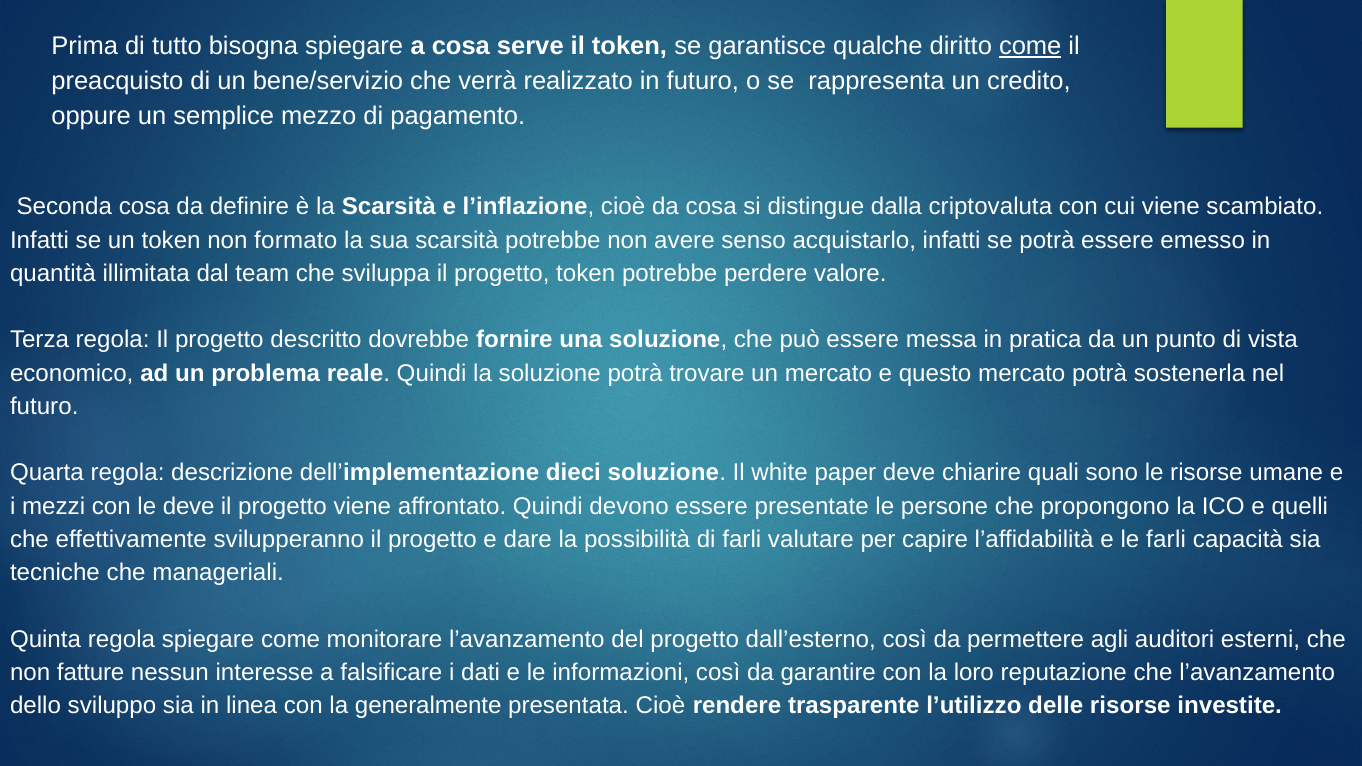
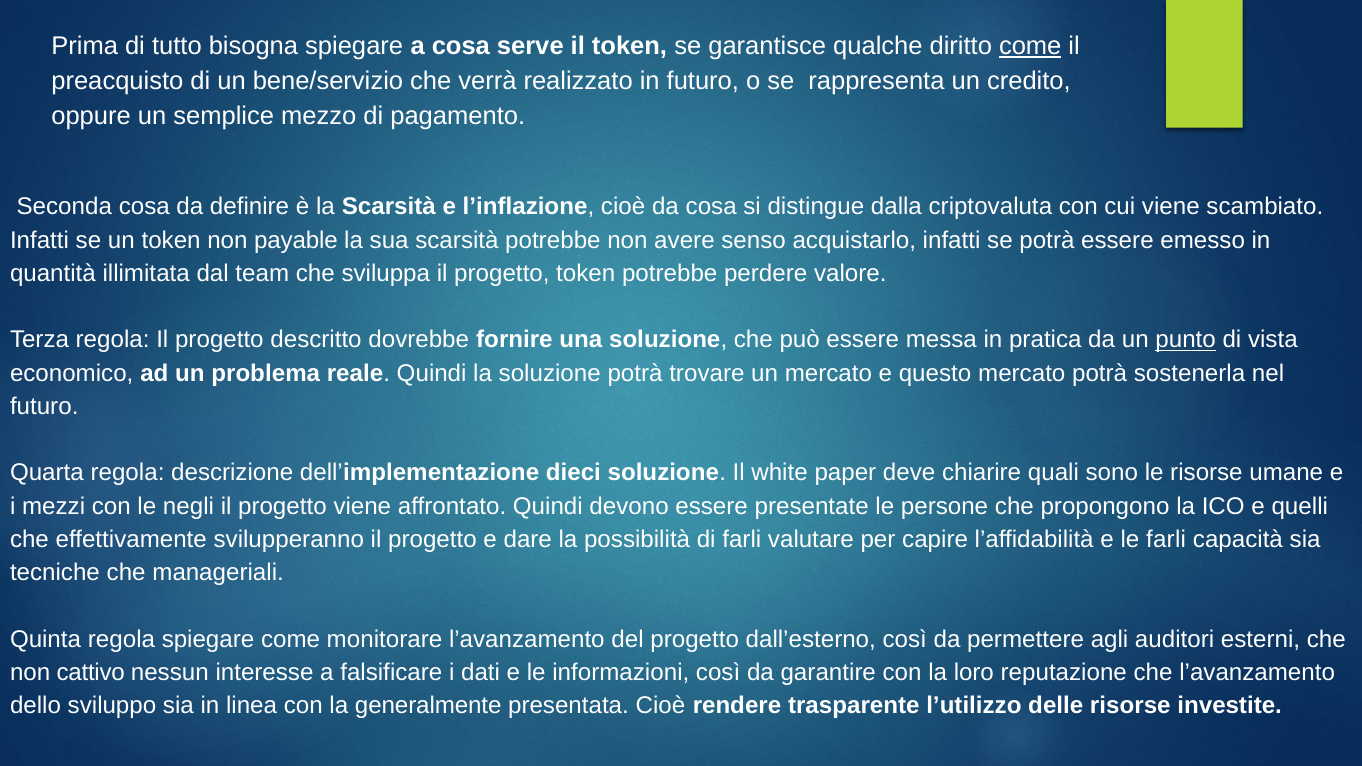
formato: formato -> payable
punto underline: none -> present
le deve: deve -> negli
fatture: fatture -> cattivo
